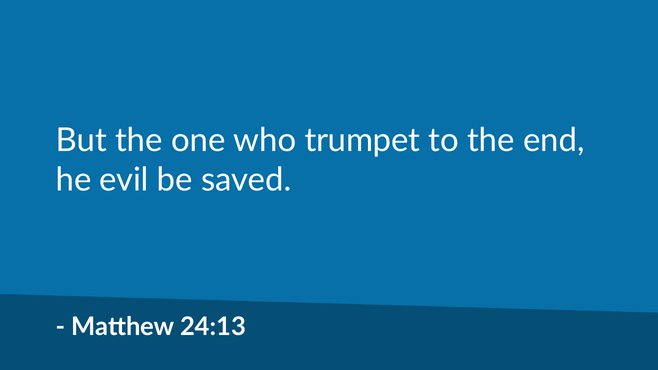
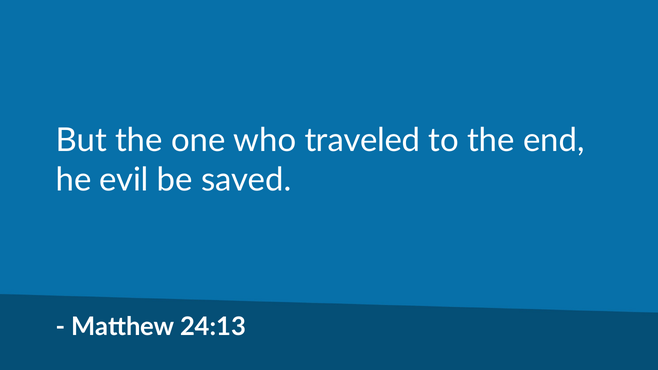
trumpet: trumpet -> traveled
